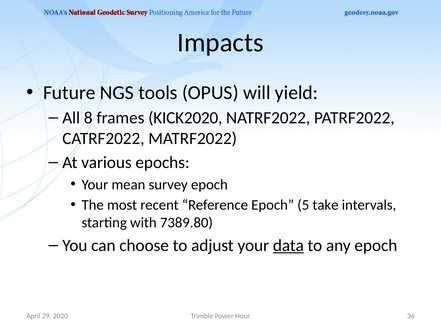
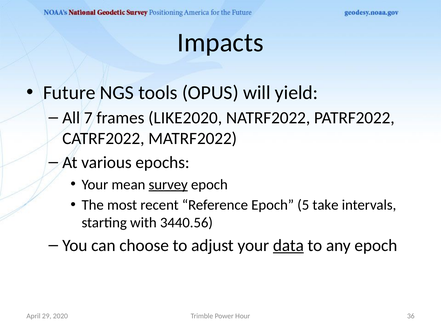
8: 8 -> 7
KICK2020: KICK2020 -> LIKE2020
survey underline: none -> present
7389.80: 7389.80 -> 3440.56
